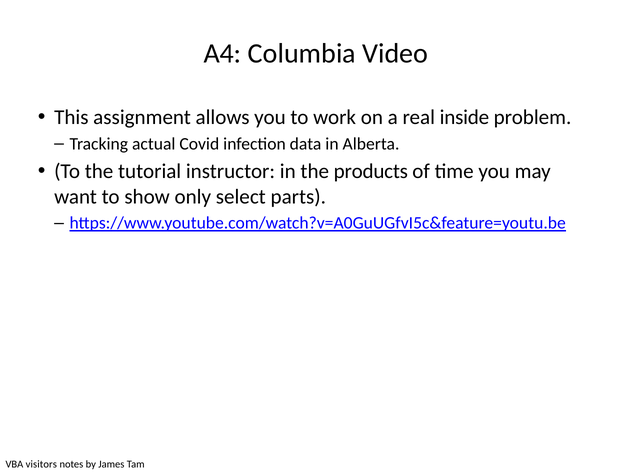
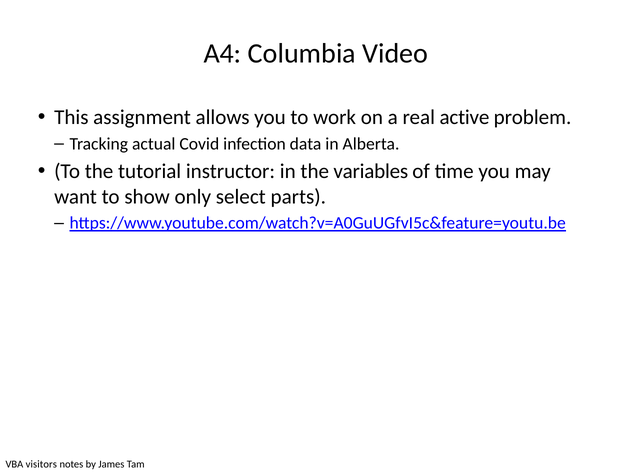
inside: inside -> active
products: products -> variables
